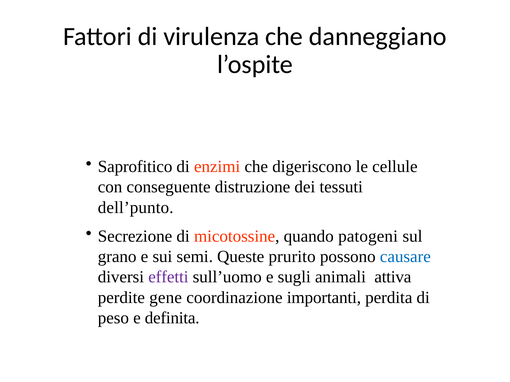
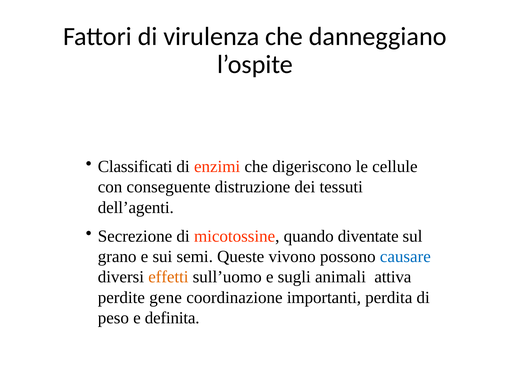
Saprofitico: Saprofitico -> Classificati
dell’punto: dell’punto -> dell’agenti
patogeni: patogeni -> diventate
prurito: prurito -> vivono
effetti colour: purple -> orange
